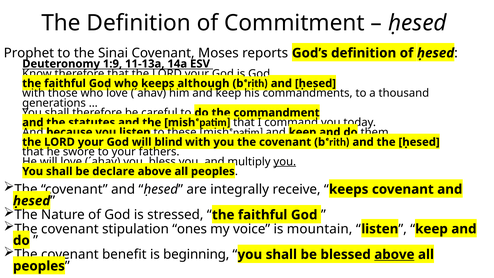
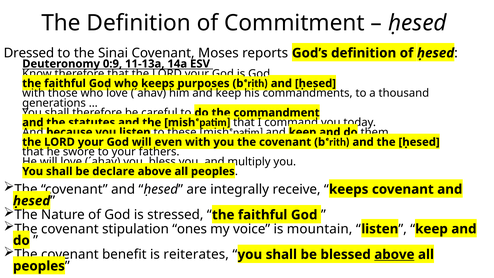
Prophet: Prophet -> Dressed
1:9: 1:9 -> 0:9
although: although -> purposes
blind: blind -> even
you at (285, 162) underline: present -> none
beginning: beginning -> reiterates
